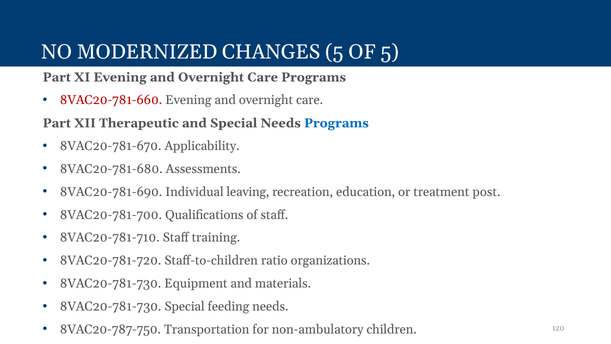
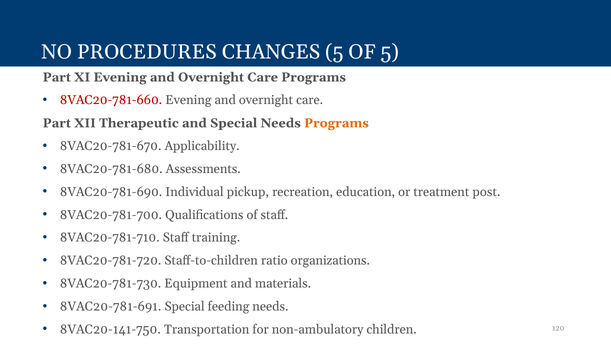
MODERNIZED: MODERNIZED -> PROCEDURES
Programs at (336, 123) colour: blue -> orange
leaving: leaving -> pickup
8VAC20-781-730 at (111, 306): 8VAC20-781-730 -> 8VAC20-781-691
8VAC20-787-750: 8VAC20-787-750 -> 8VAC20-141-750
